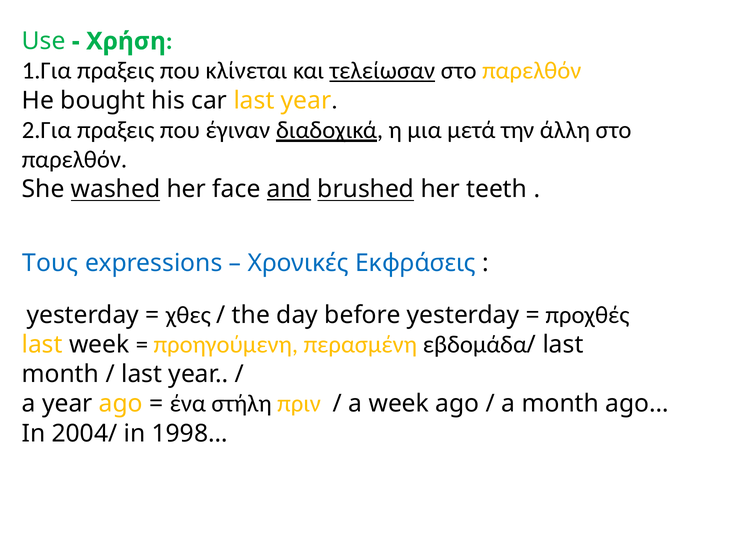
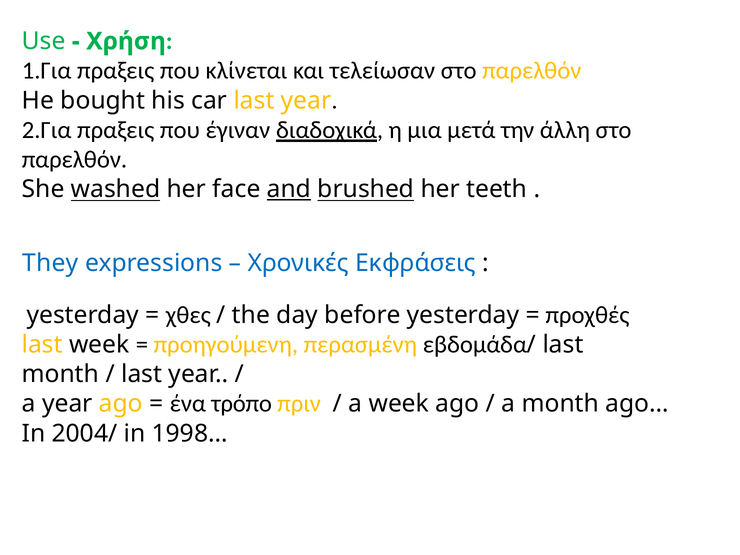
τελείωσαν underline: present -> none
Τους: Τους -> They
στήλη: στήλη -> τρόπο
